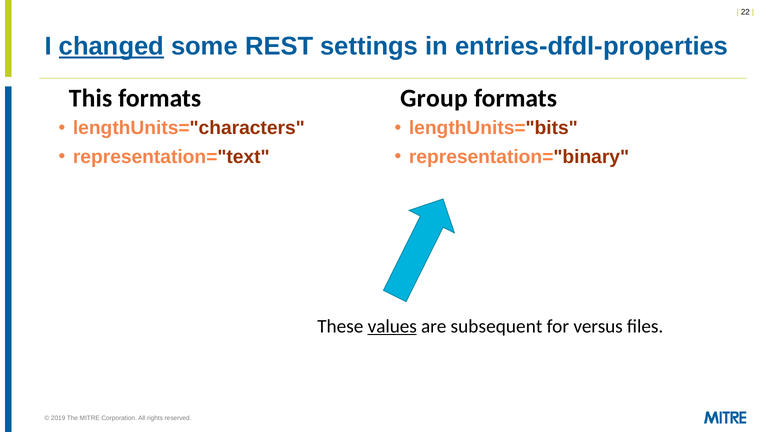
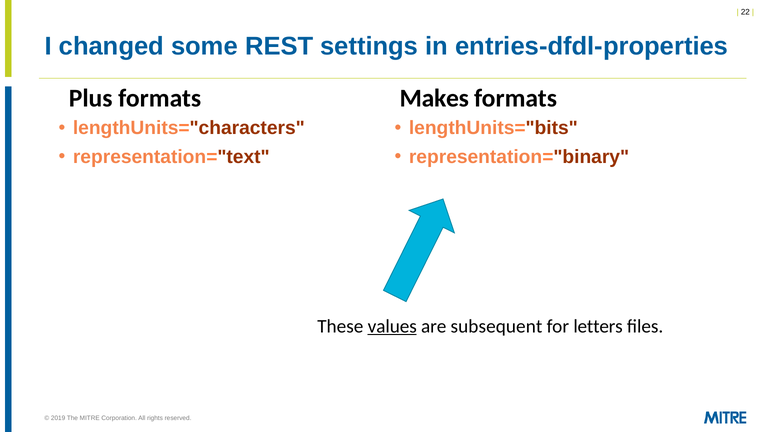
changed underline: present -> none
This: This -> Plus
Group: Group -> Makes
versus: versus -> letters
